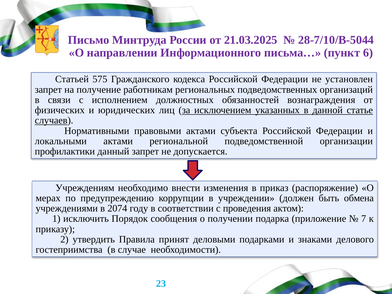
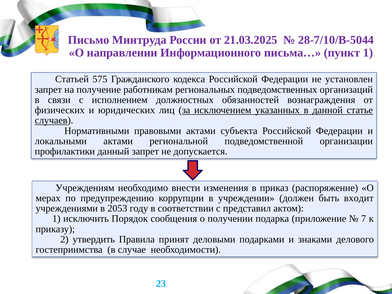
пункт 6: 6 -> 1
обмена: обмена -> входит
2074: 2074 -> 2053
проведения: проведения -> представил
